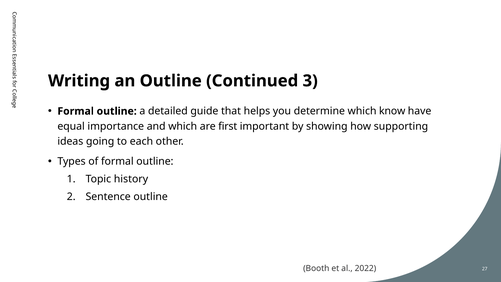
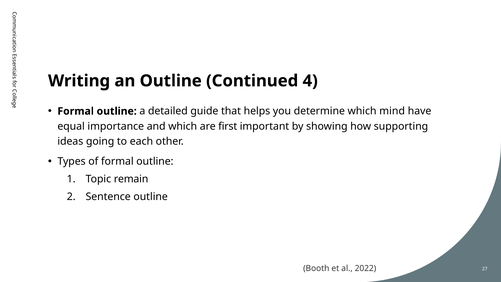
3: 3 -> 4
know: know -> mind
history: history -> remain
